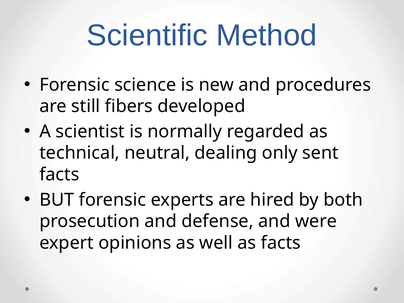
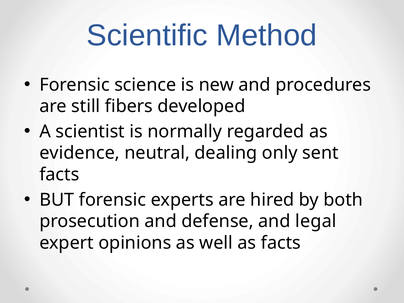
technical: technical -> evidence
were: were -> legal
